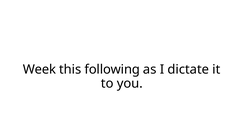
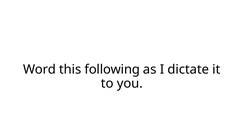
Week: Week -> Word
